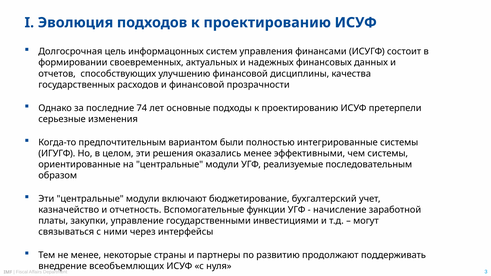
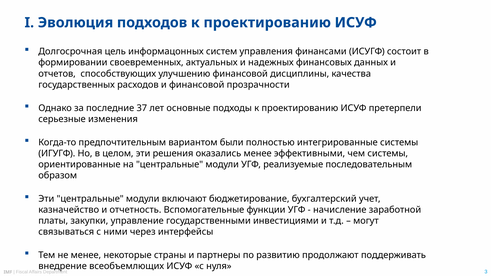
74: 74 -> 37
